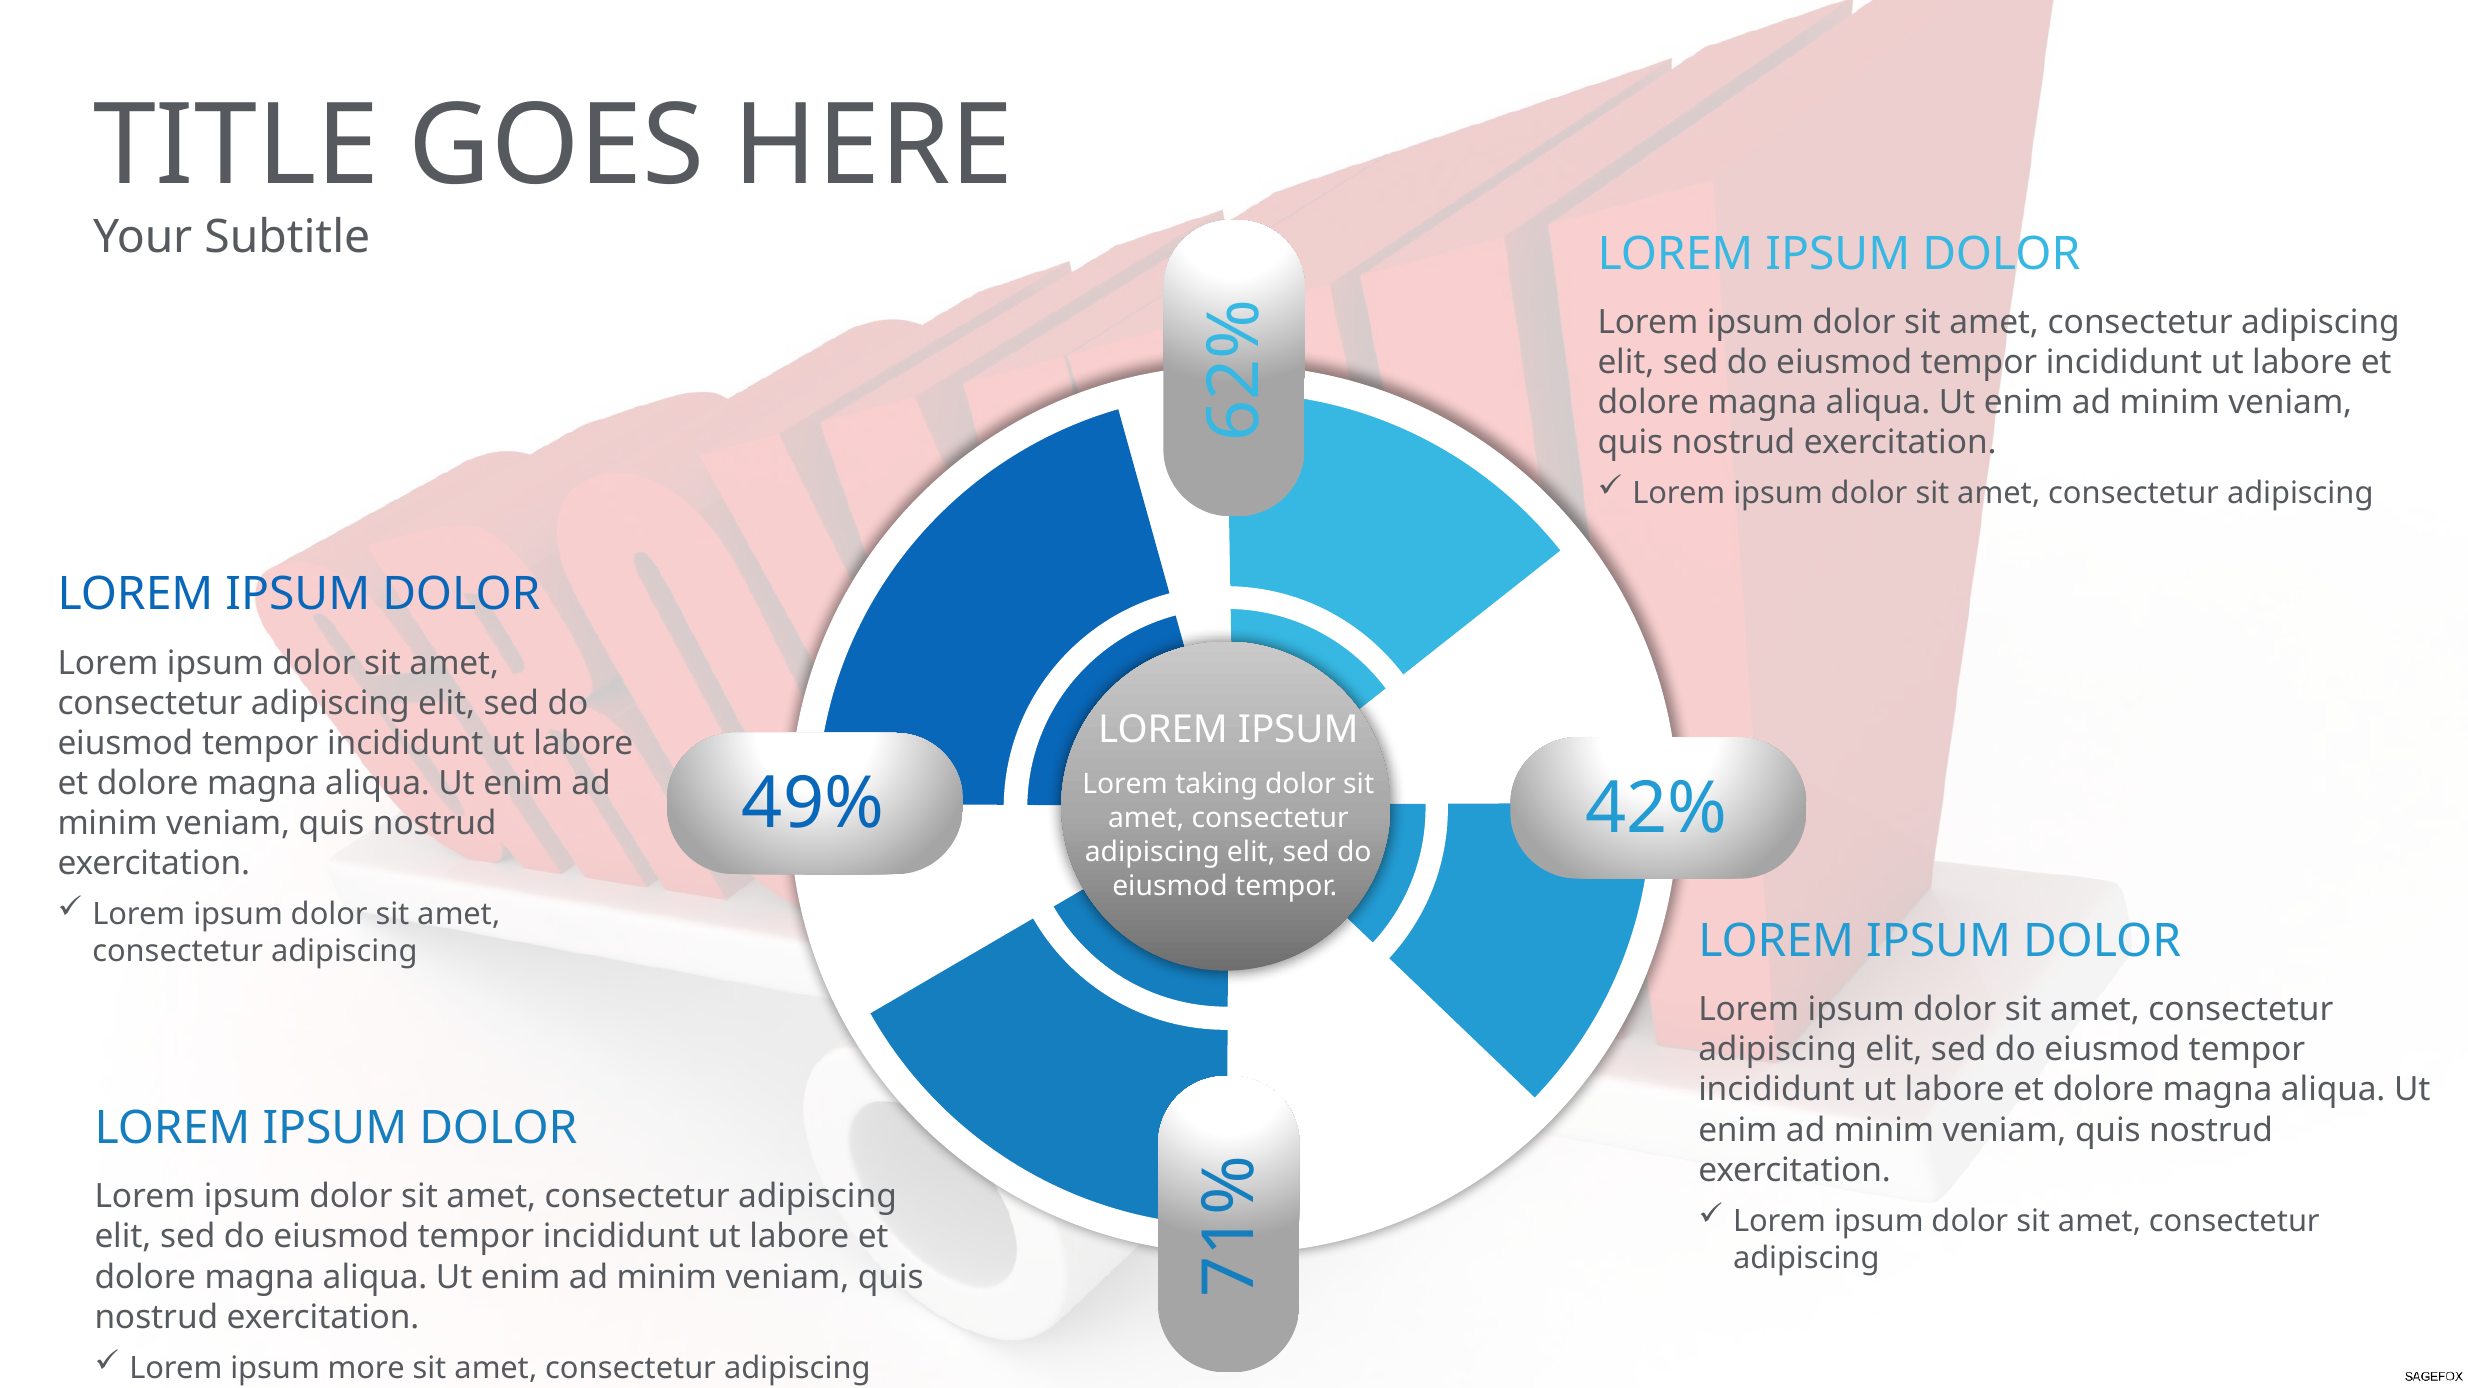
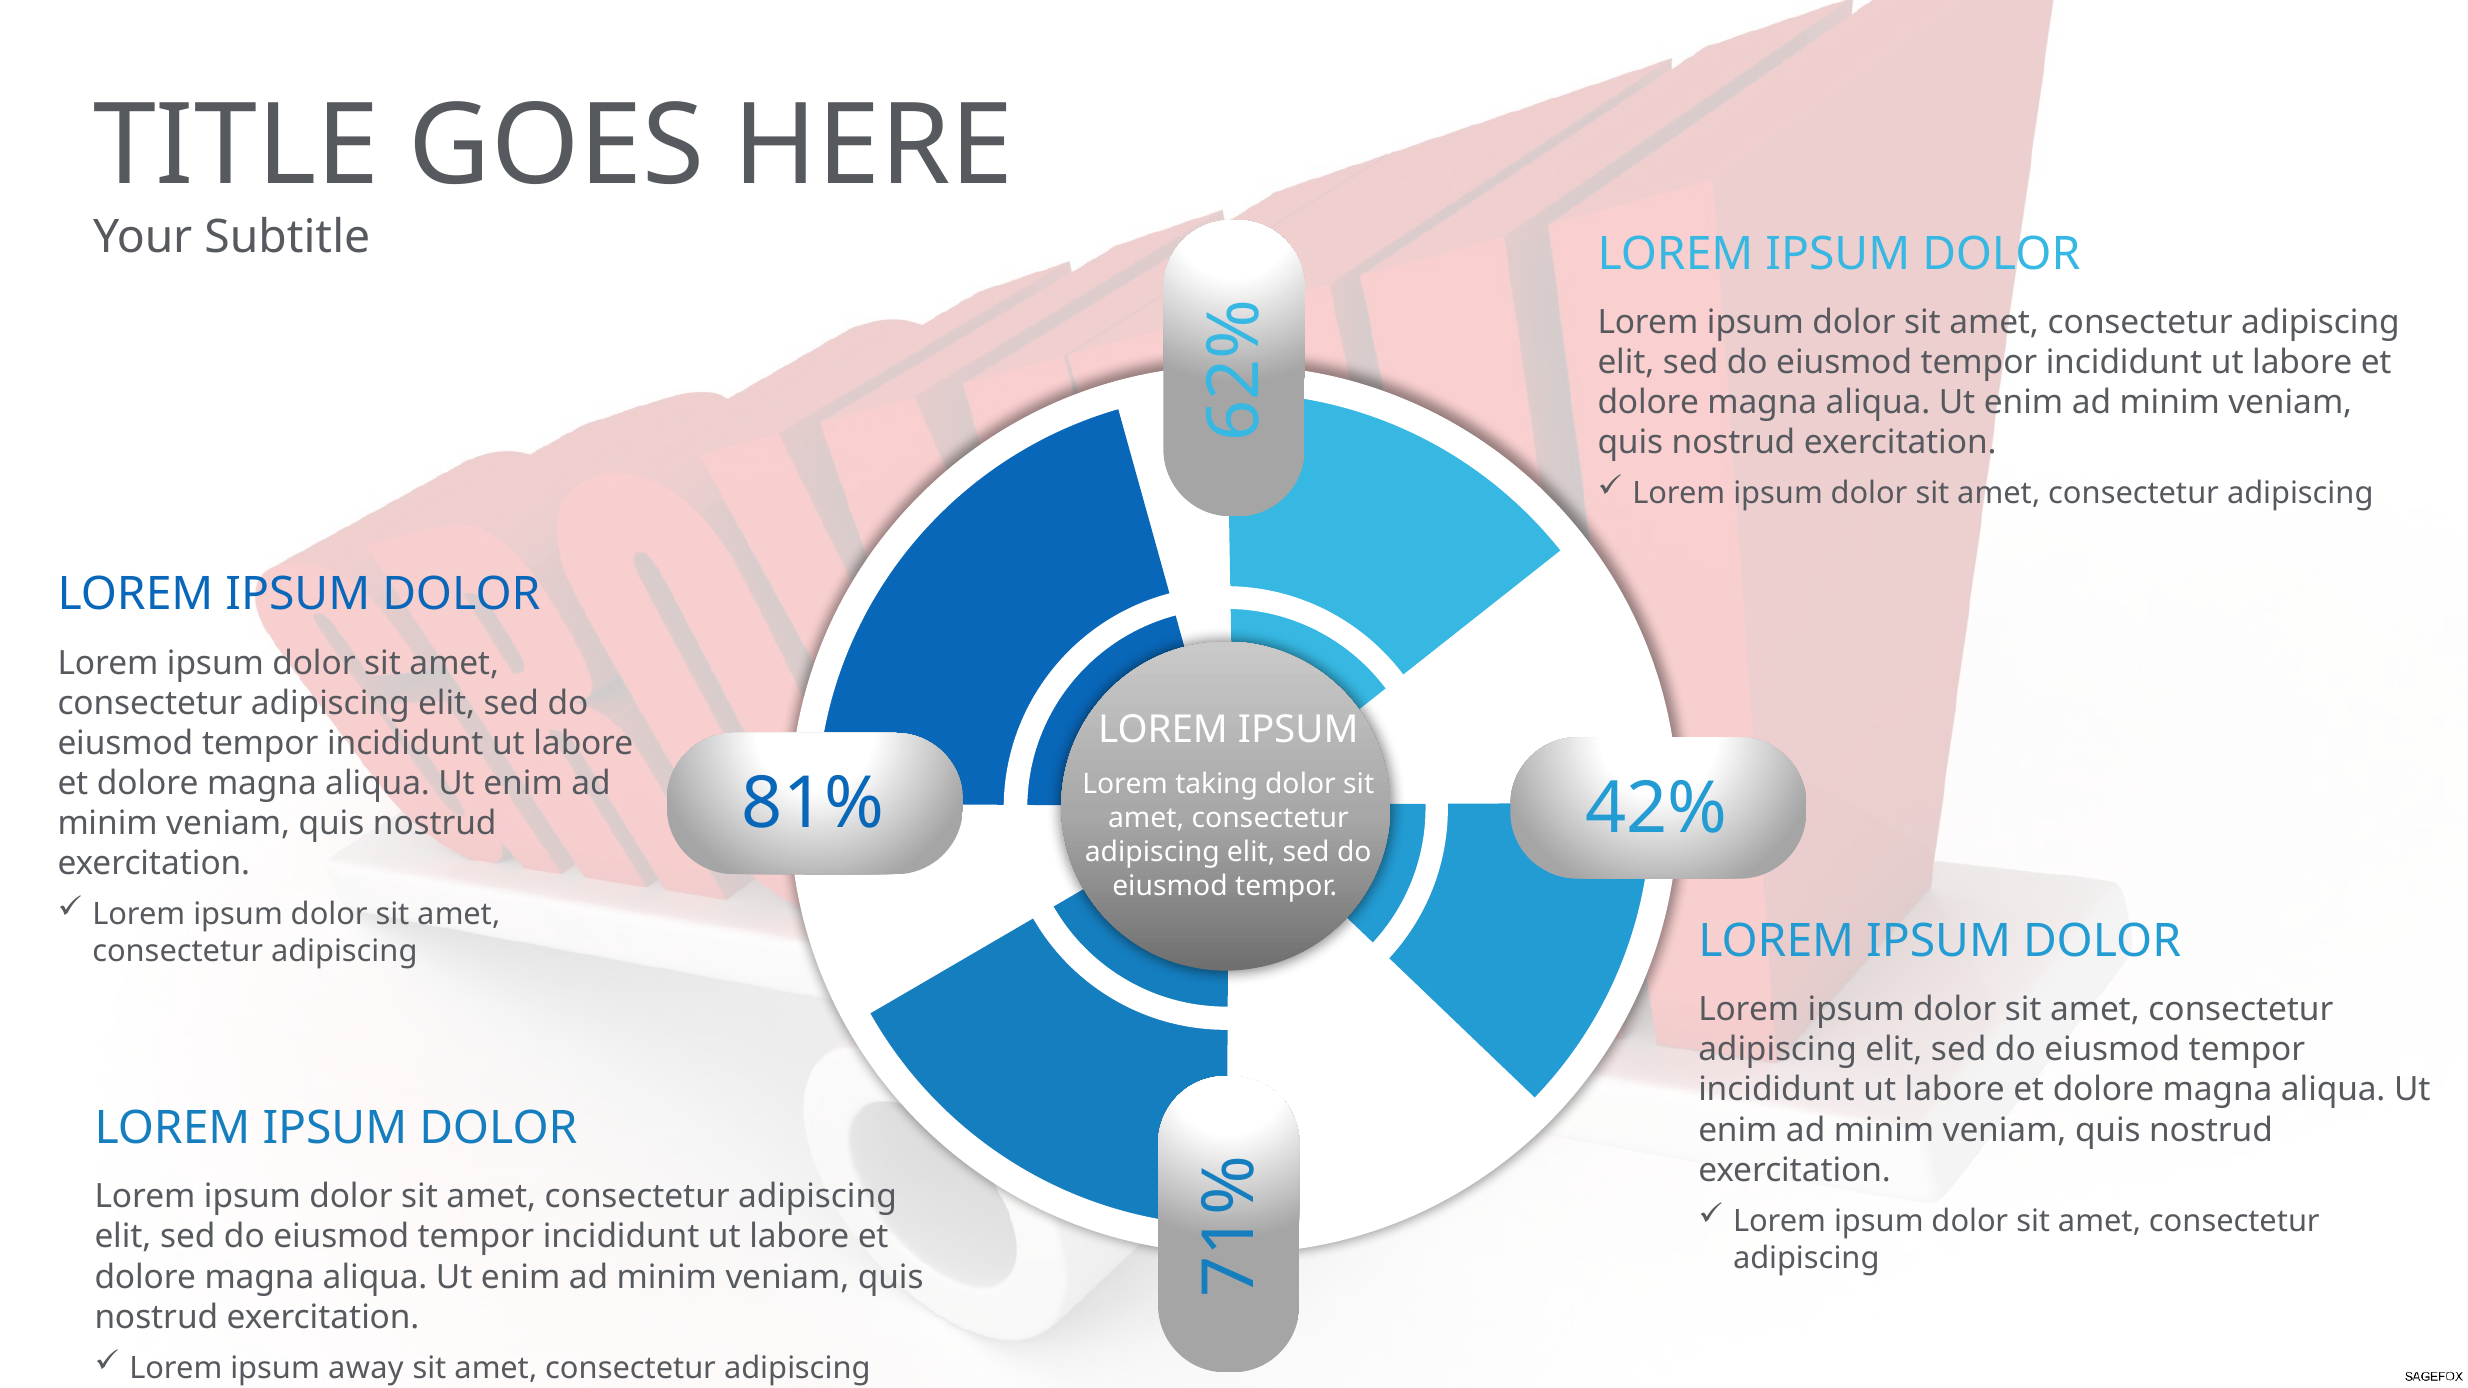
49%: 49% -> 81%
more: more -> away
